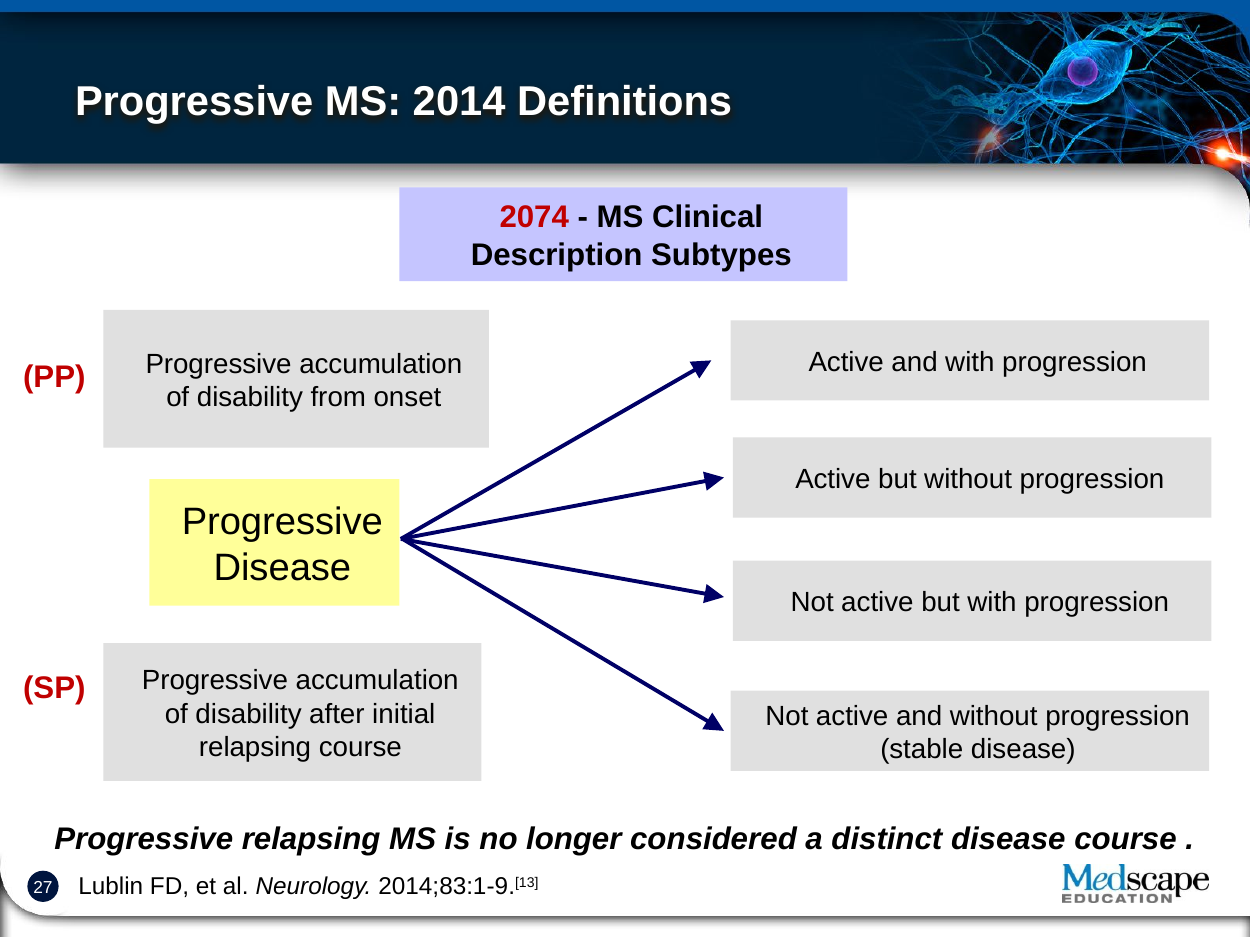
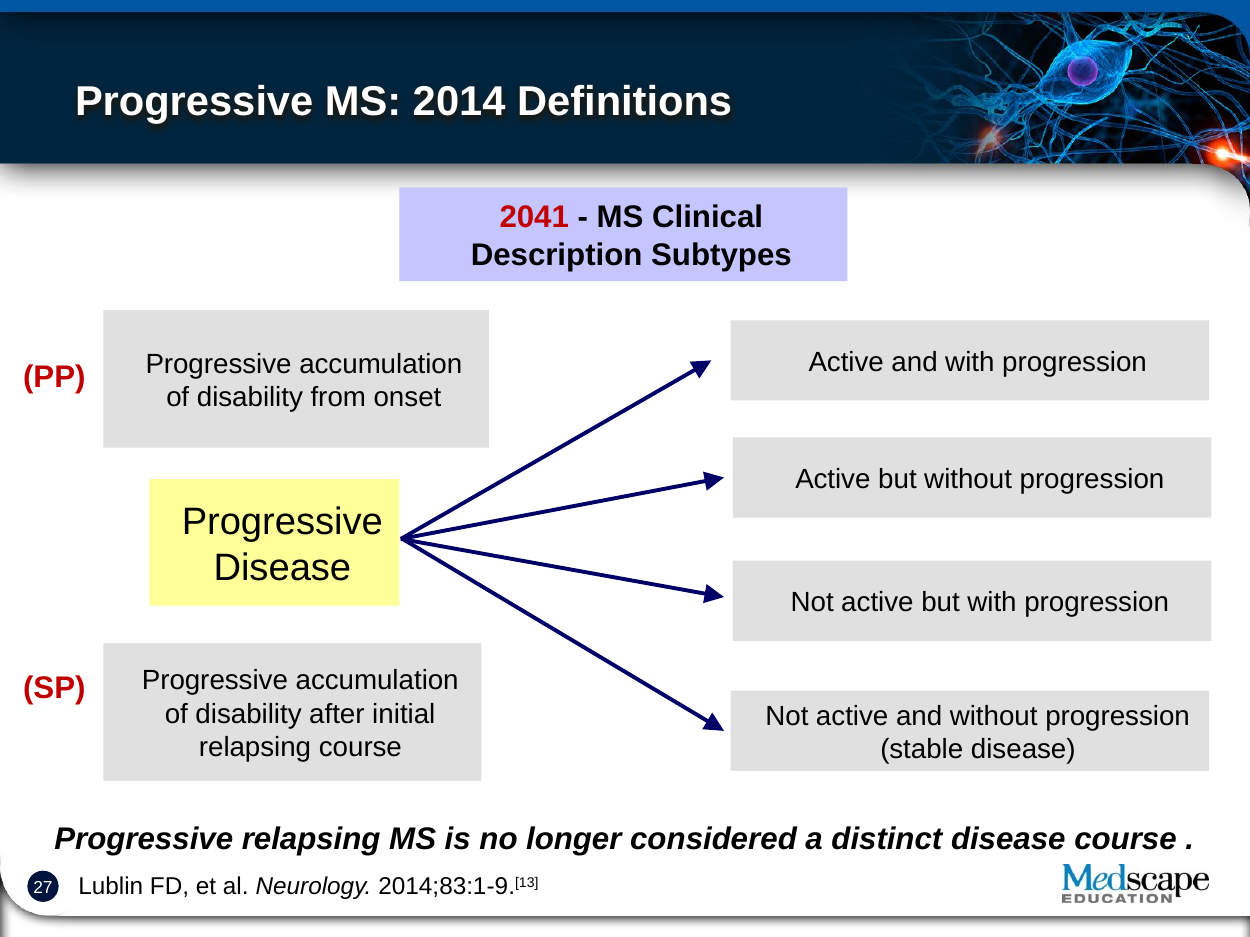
2074: 2074 -> 2041
